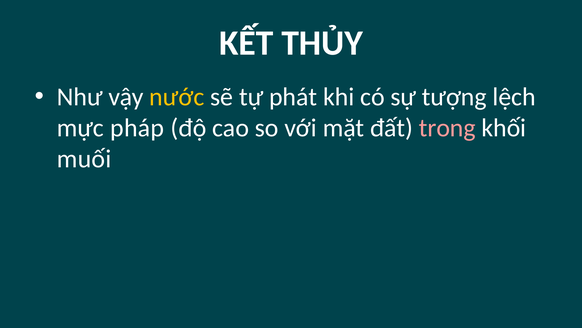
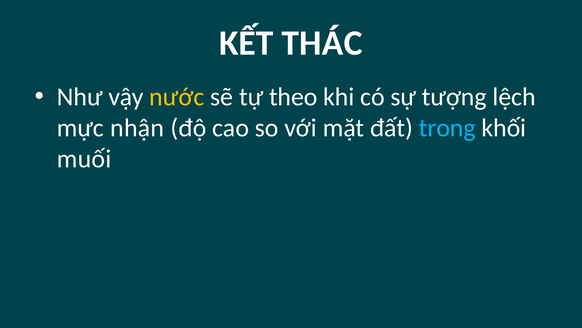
THỦY: THỦY -> THÁC
phát: phát -> theo
pháp: pháp -> nhận
trong colour: pink -> light blue
